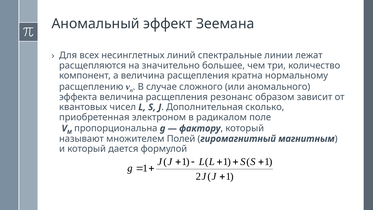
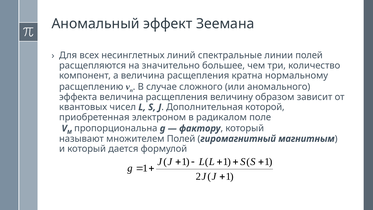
линии лежат: лежат -> полей
резонанс: резонанс -> величину
сколько: сколько -> которой
